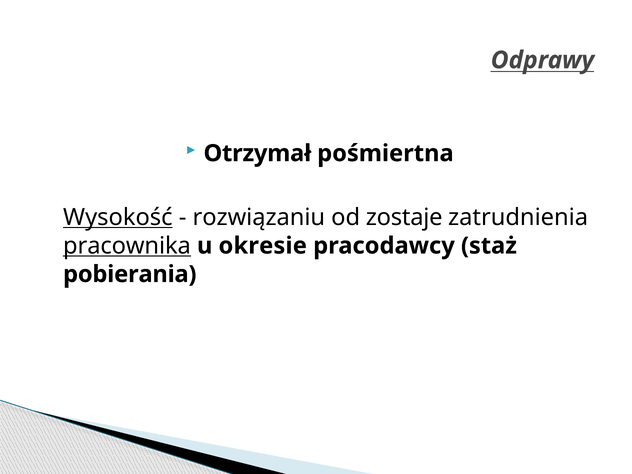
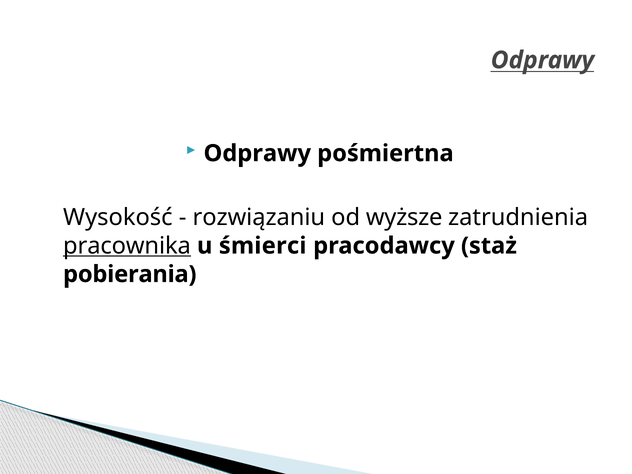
Otrzymał at (257, 153): Otrzymał -> Odprawy
Wysokość underline: present -> none
zostaje: zostaje -> wyższe
okresie: okresie -> śmierci
